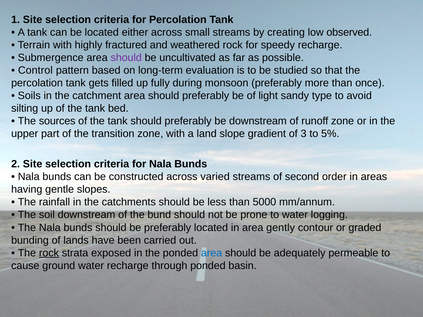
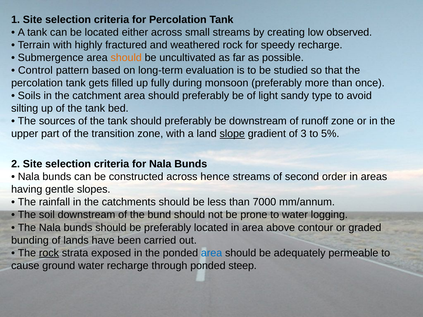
should at (126, 58) colour: purple -> orange
slope underline: none -> present
varied: varied -> hence
5000: 5000 -> 7000
gently: gently -> above
basin: basin -> steep
